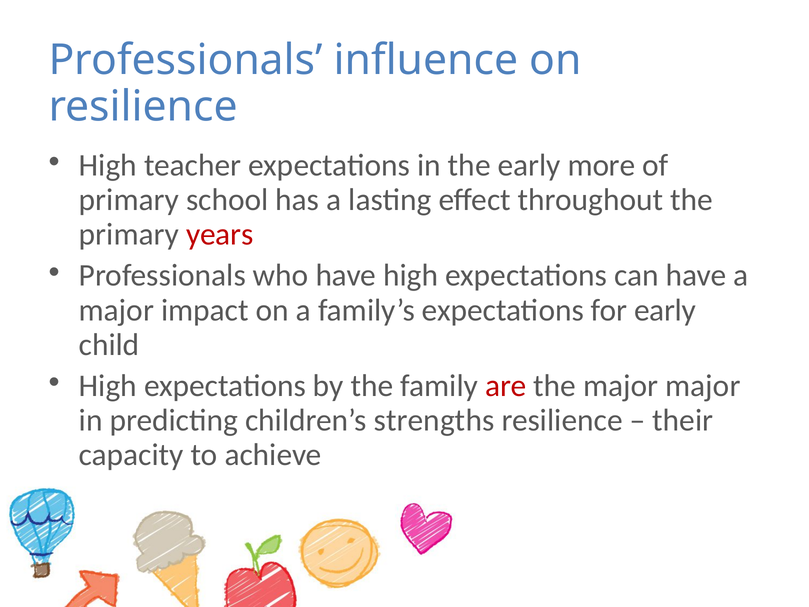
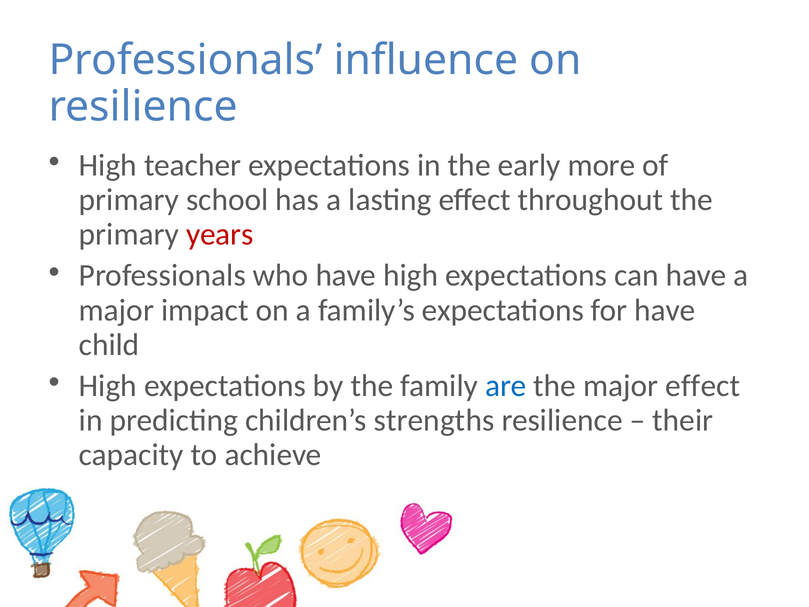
for early: early -> have
are colour: red -> blue
major major: major -> effect
